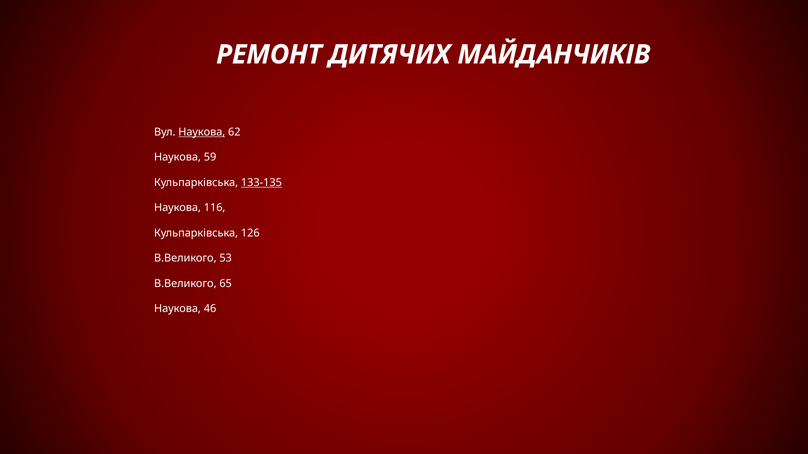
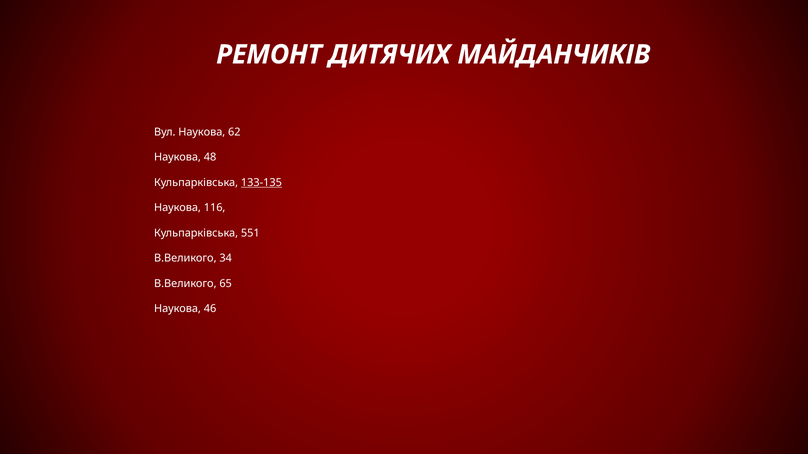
Наукова at (202, 132) underline: present -> none
59: 59 -> 48
126: 126 -> 551
53: 53 -> 34
